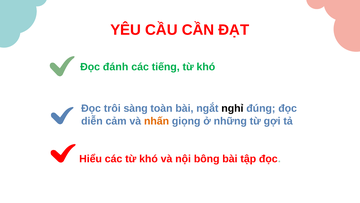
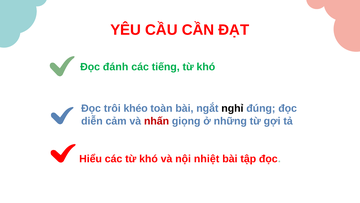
sàng: sàng -> khéo
nhấn colour: orange -> red
bông: bông -> nhiệt
